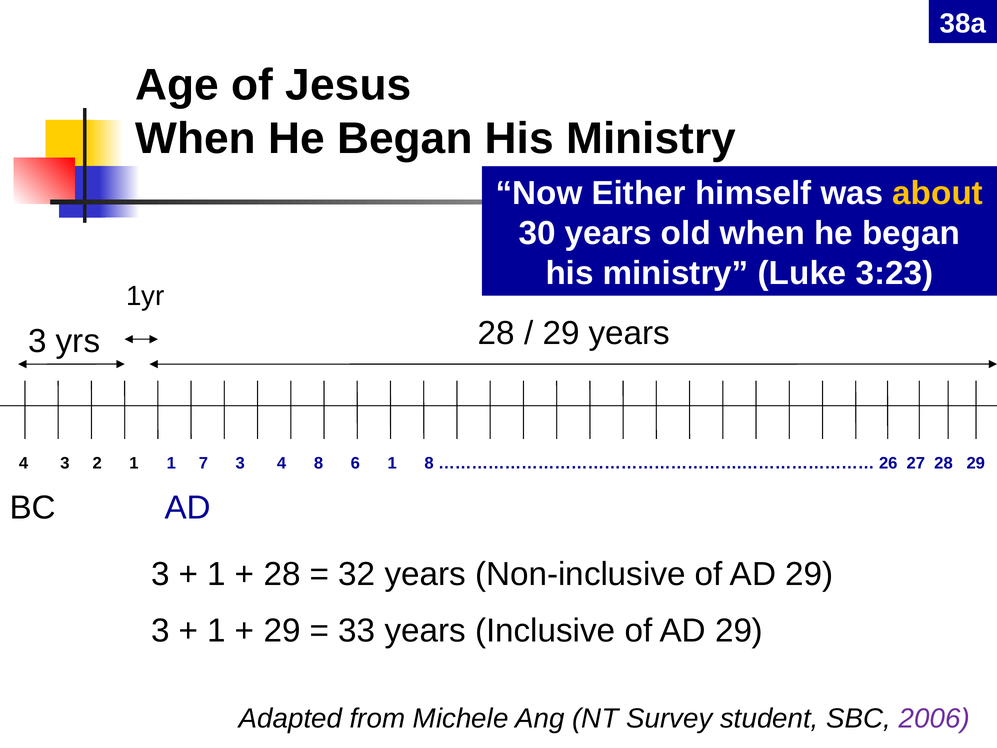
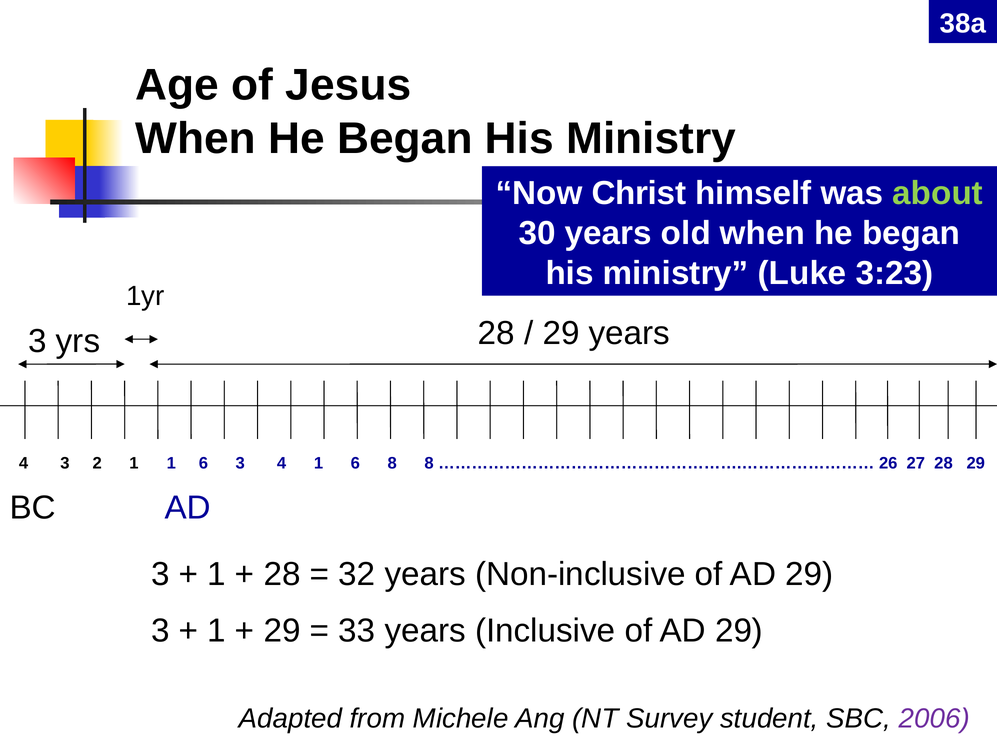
Either: Either -> Christ
about colour: yellow -> light green
1 1 7: 7 -> 6
4 8: 8 -> 1
6 1: 1 -> 8
